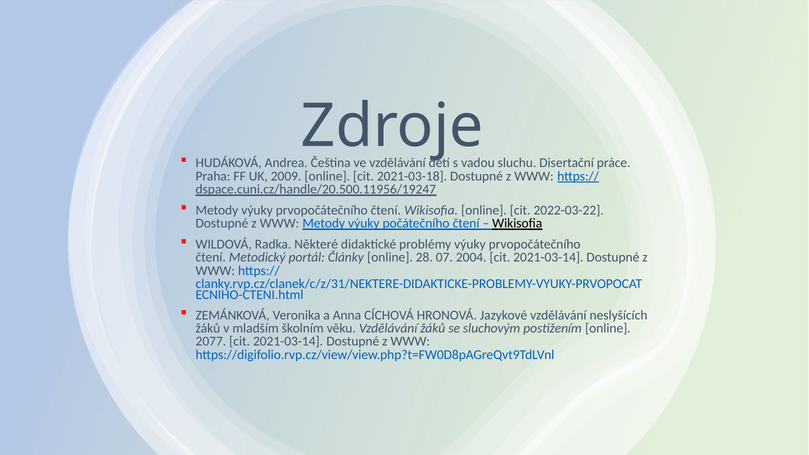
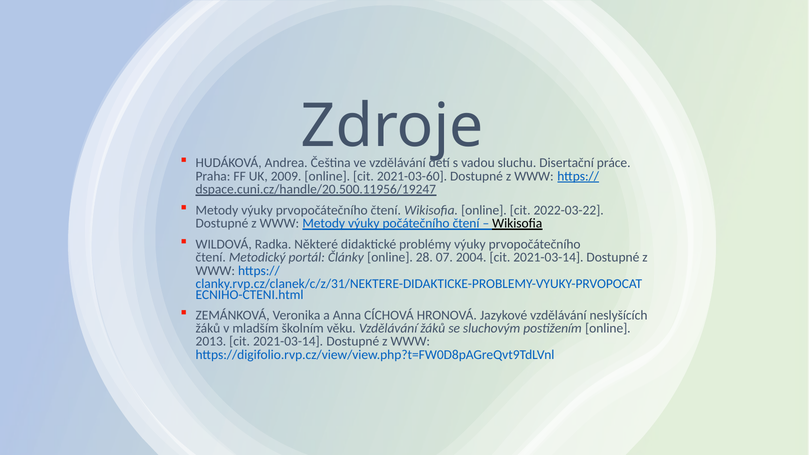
2021-03-18: 2021-03-18 -> 2021-03-60
2077: 2077 -> 2013
